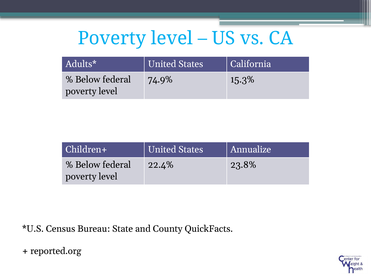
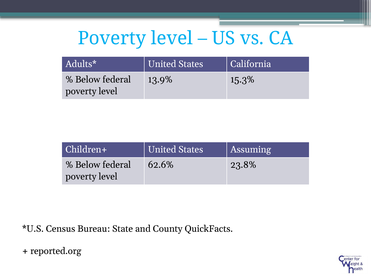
74.9%: 74.9% -> 13.9%
Annualize: Annualize -> Assuming
22.4%: 22.4% -> 62.6%
